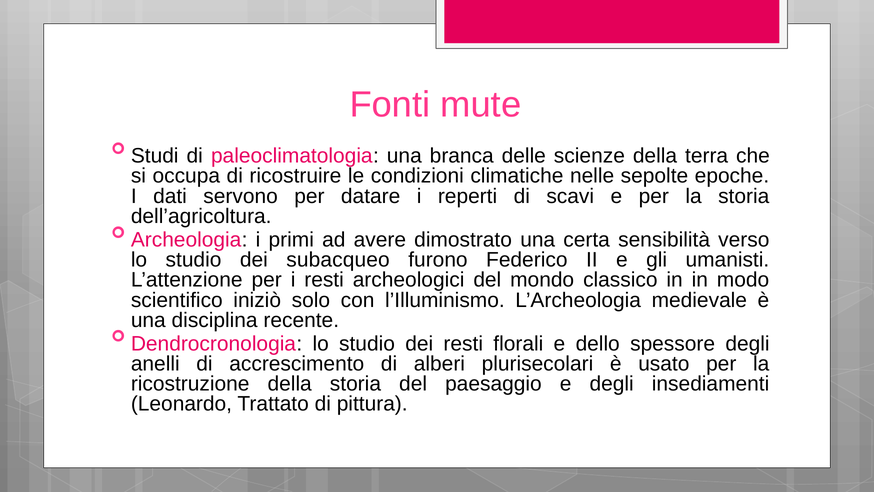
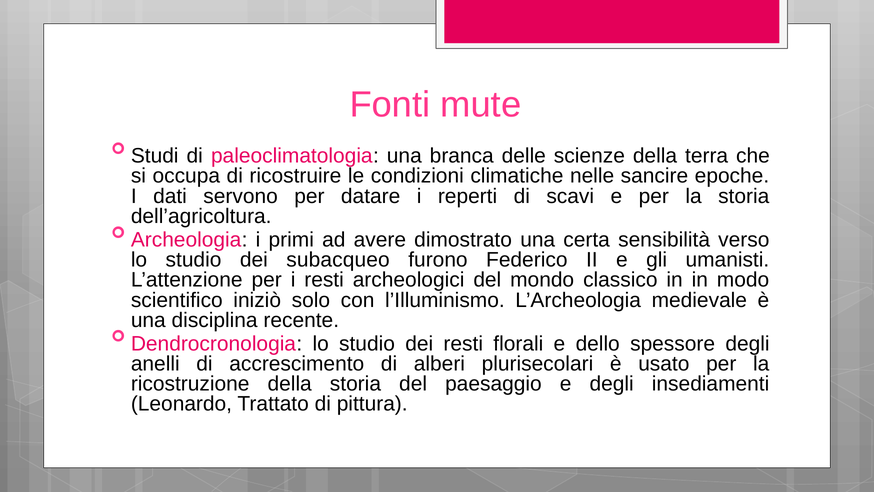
sepolte: sepolte -> sancire
